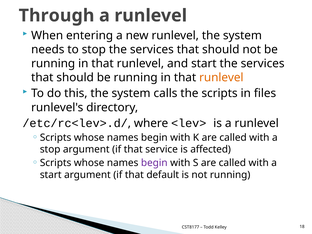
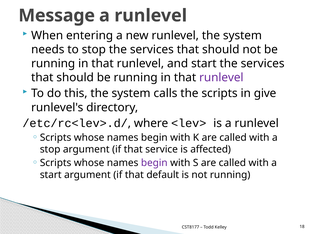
Through: Through -> Message
runlevel at (221, 78) colour: orange -> purple
files: files -> give
